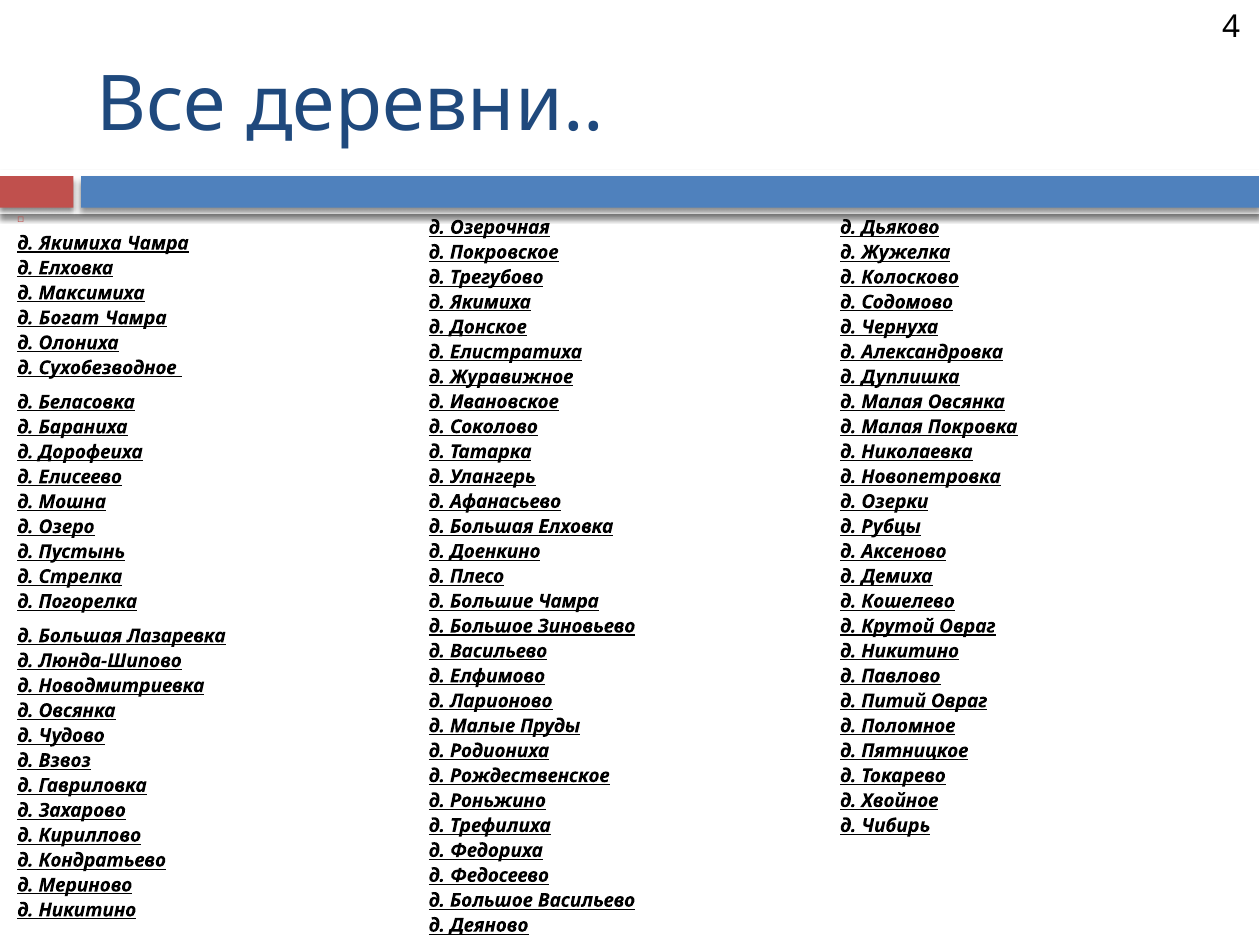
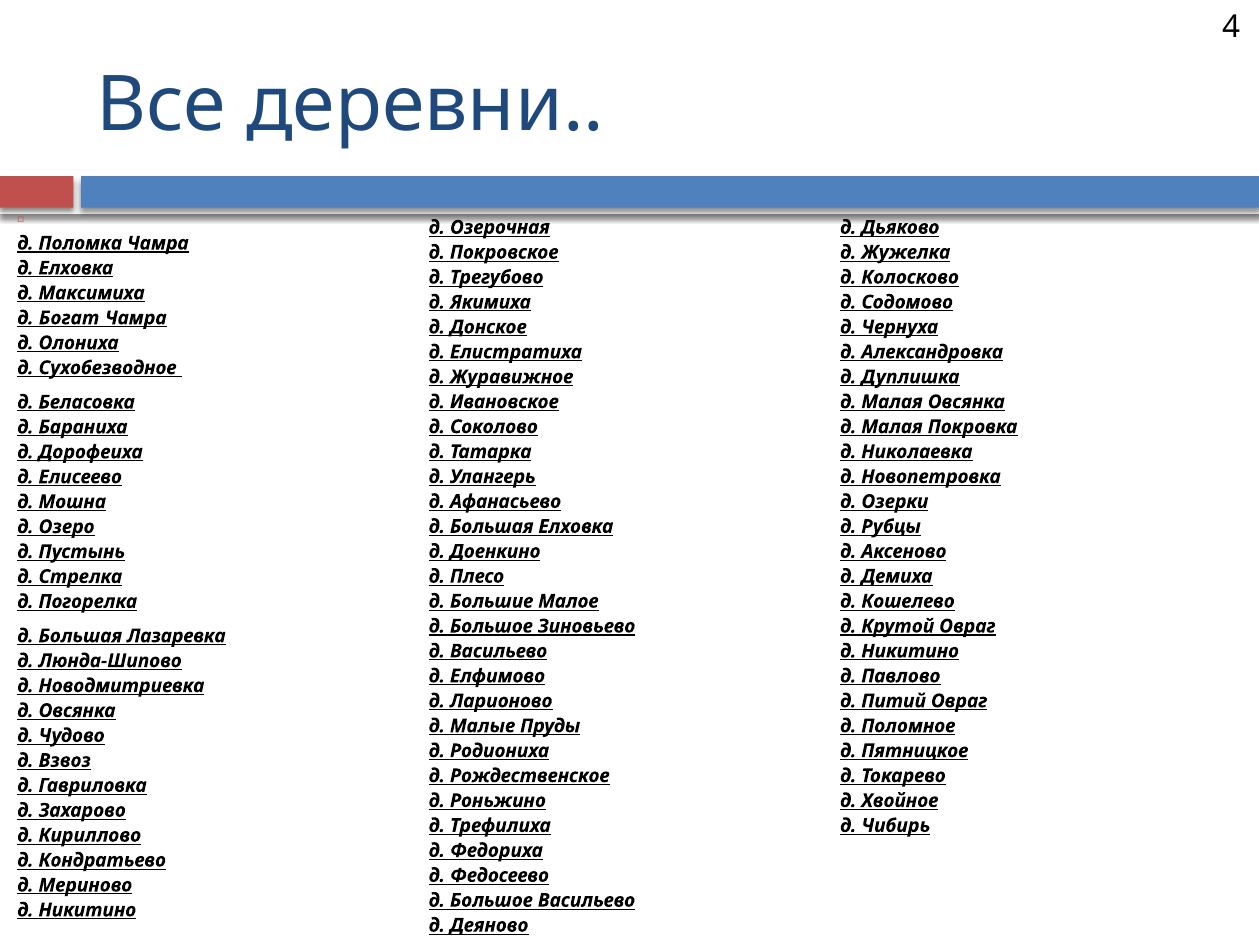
Якимиха at (80, 243): Якимиха -> Поломка
Большие Чамра: Чамра -> Малое
